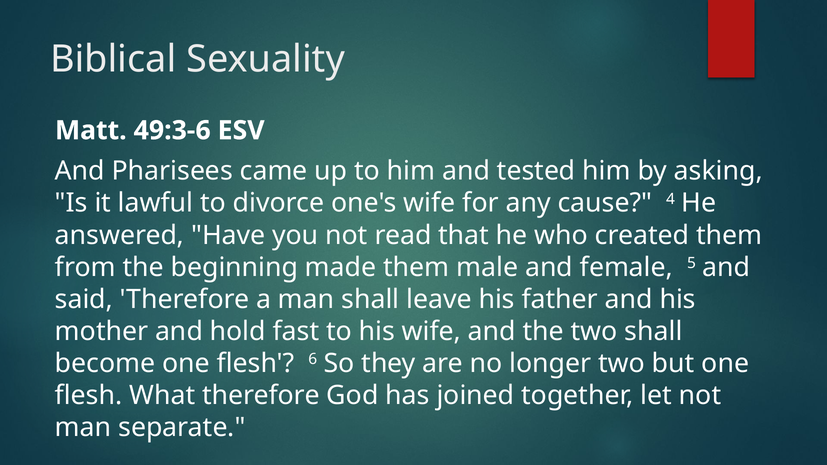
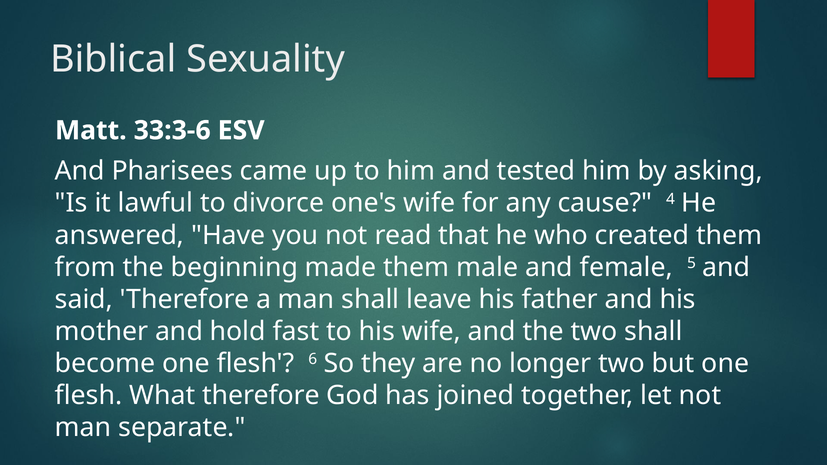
49:3-6: 49:3-6 -> 33:3-6
